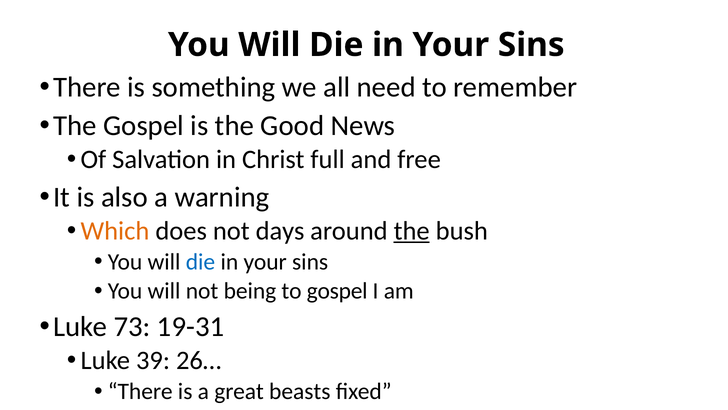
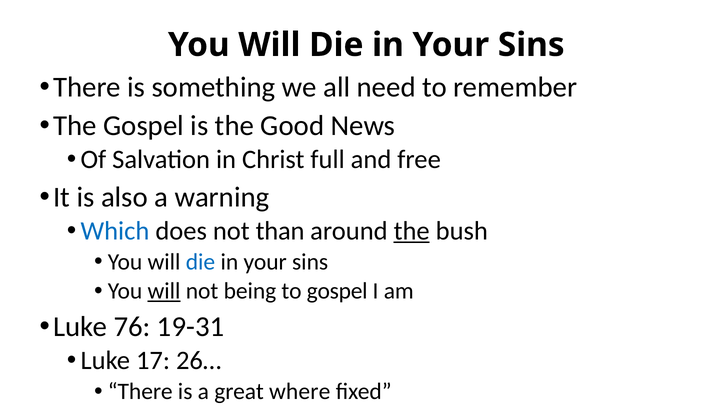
Which colour: orange -> blue
days: days -> than
will at (164, 291) underline: none -> present
73: 73 -> 76
39: 39 -> 17
beasts: beasts -> where
